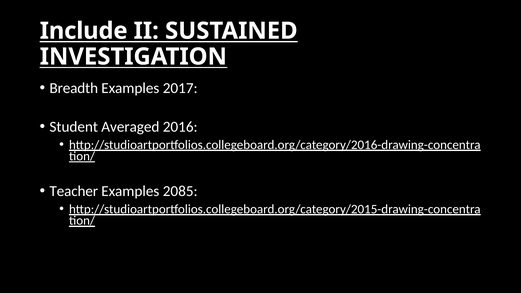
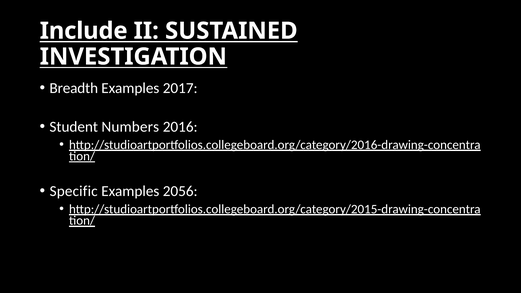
Averaged: Averaged -> Numbers
Teacher: Teacher -> Specific
2085: 2085 -> 2056
